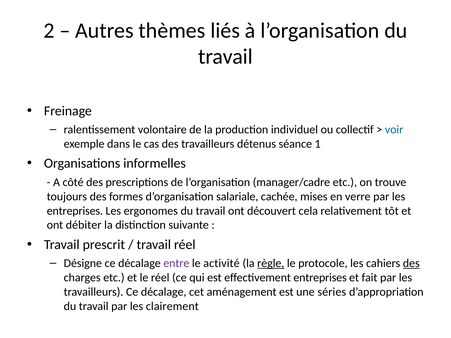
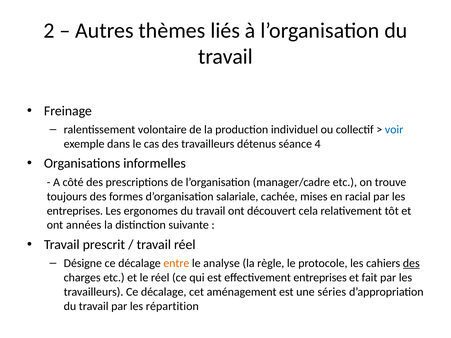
1: 1 -> 4
verre: verre -> racial
débiter: débiter -> années
entre colour: purple -> orange
activité: activité -> analyse
règle underline: present -> none
clairement: clairement -> répartition
